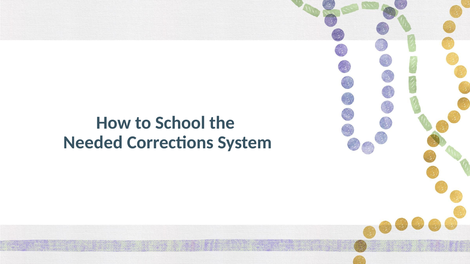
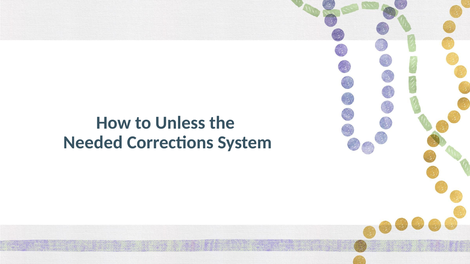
School: School -> Unless
